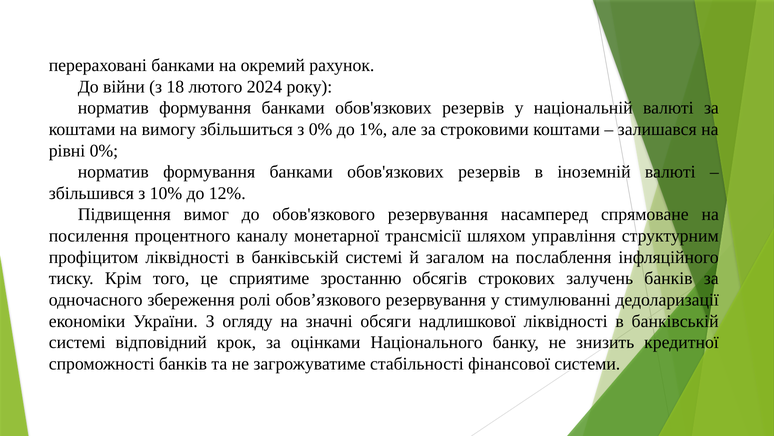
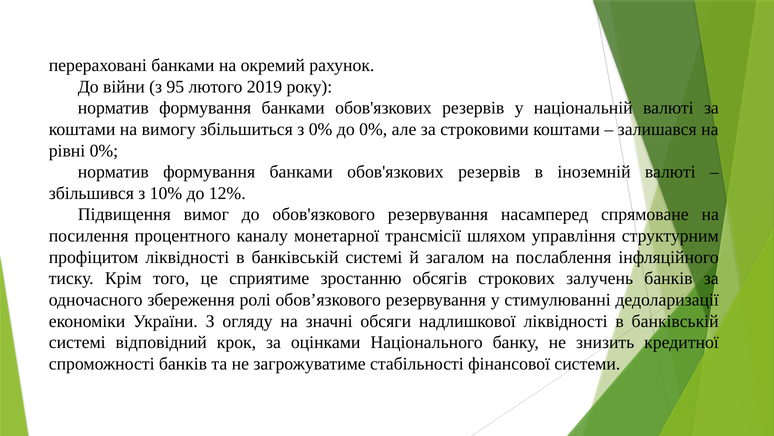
18: 18 -> 95
2024: 2024 -> 2019
до 1%: 1% -> 0%
